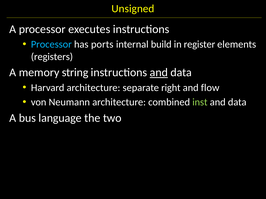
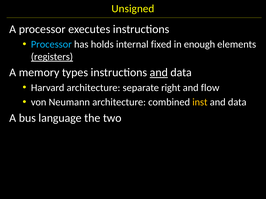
ports: ports -> holds
build: build -> fixed
register: register -> enough
registers underline: none -> present
string: string -> types
inst colour: light green -> yellow
